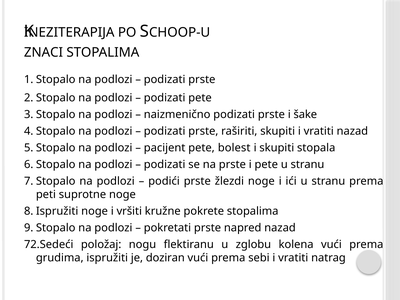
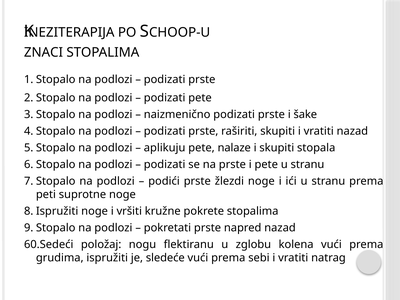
pacijent: pacijent -> aplikuju
bolest: bolest -> nalaze
72.Sedeći: 72.Sedeći -> 60.Sedeći
doziran: doziran -> sledeće
